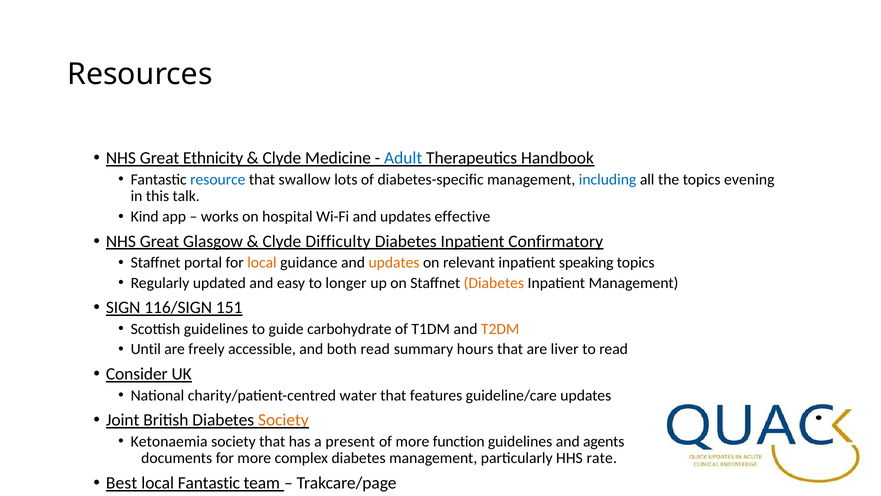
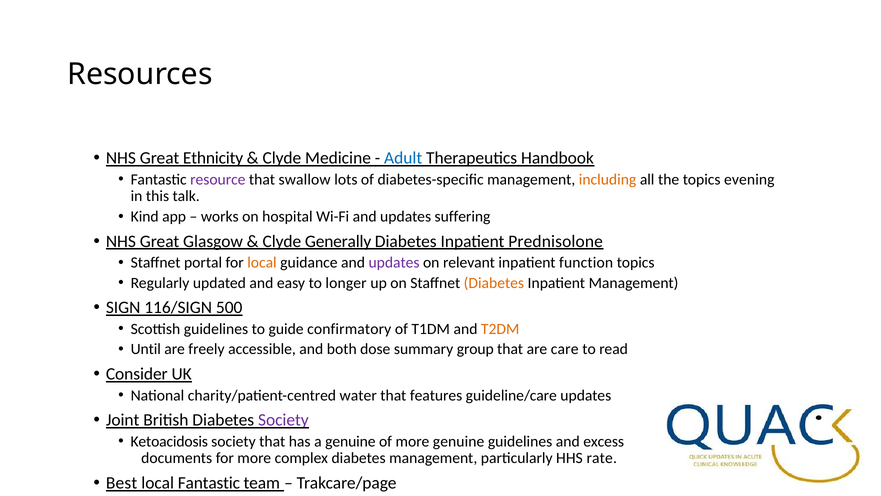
resource colour: blue -> purple
including colour: blue -> orange
effective: effective -> suffering
Difficulty: Difficulty -> Generally
Confirmatory: Confirmatory -> Prednisolone
updates at (394, 262) colour: orange -> purple
speaking: speaking -> function
151: 151 -> 500
carbohydrate: carbohydrate -> confirmatory
both read: read -> dose
hours: hours -> group
liver: liver -> care
Society at (283, 420) colour: orange -> purple
Ketonaemia: Ketonaemia -> Ketoacidosis
a present: present -> genuine
more function: function -> genuine
agents: agents -> excess
